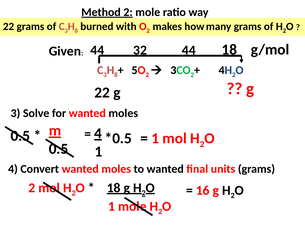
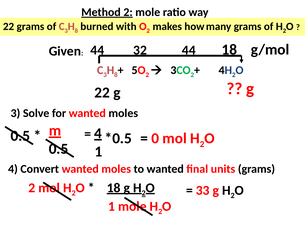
1 at (155, 139): 1 -> 0
16: 16 -> 33
